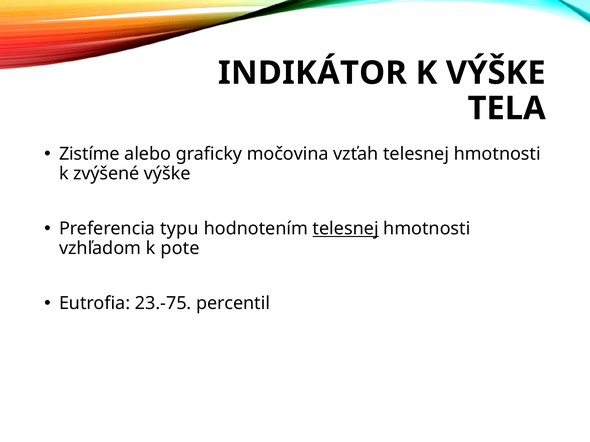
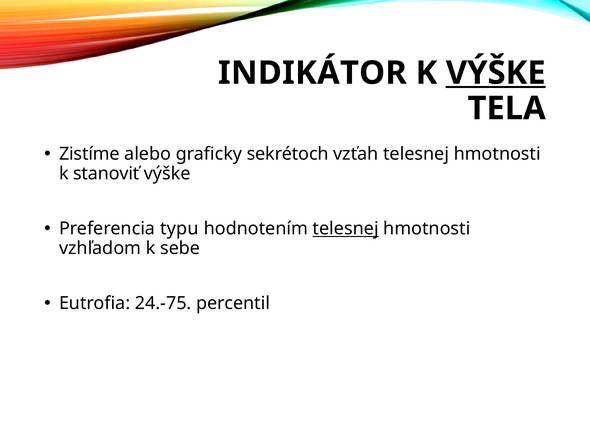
VÝŠKE at (496, 73) underline: none -> present
močovina: močovina -> sekrétoch
zvýšené: zvýšené -> stanoviť
pote: pote -> sebe
23.-75: 23.-75 -> 24.-75
